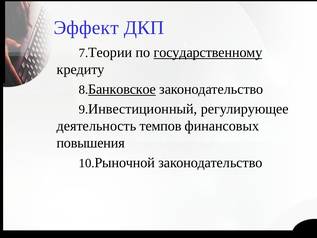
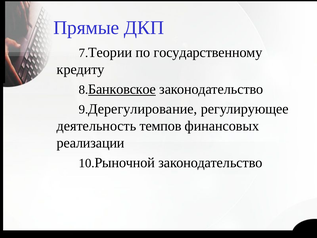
Эффект: Эффект -> Прямые
государственному underline: present -> none
Инвестиционный: Инвестиционный -> Дерегулирование
повышения: повышения -> реализации
